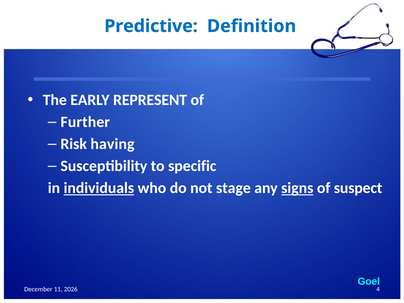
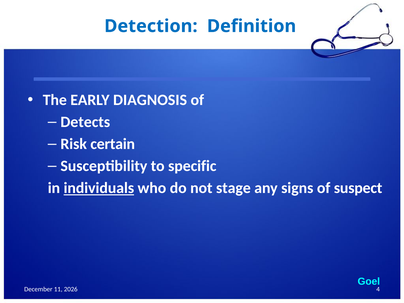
Predictive: Predictive -> Detection
REPRESENT: REPRESENT -> DIAGNOSIS
Further: Further -> Detects
having: having -> certain
signs underline: present -> none
